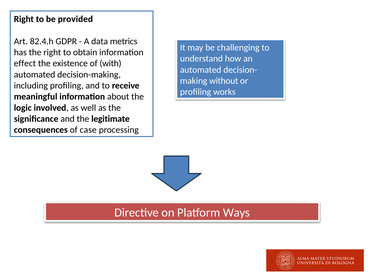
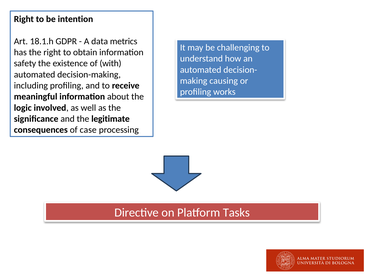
provided: provided -> intention
82.4.h: 82.4.h -> 18.1.h
effect: effect -> safety
without: without -> causing
Ways: Ways -> Tasks
